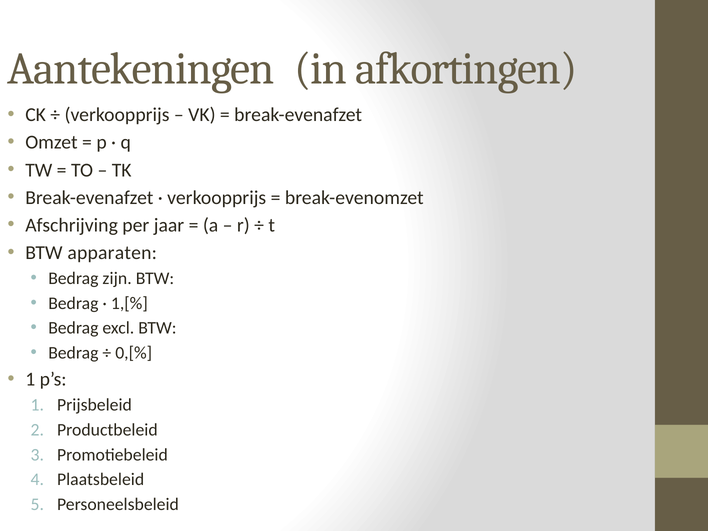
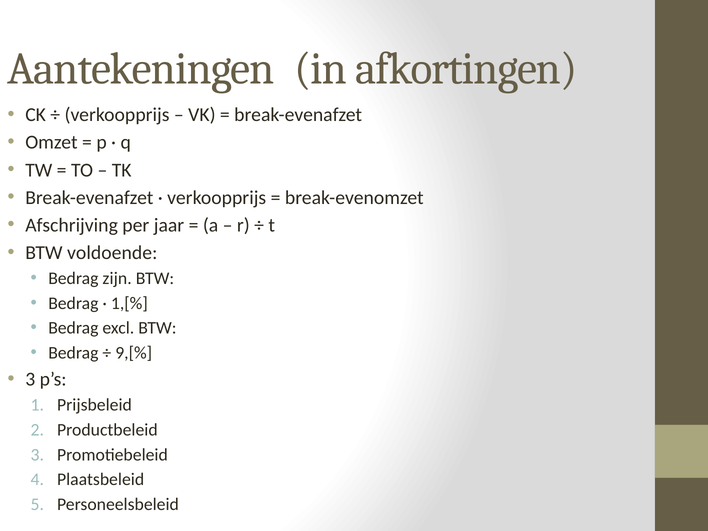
apparaten: apparaten -> voldoende
0,[%: 0,[% -> 9,[%
1 at (30, 379): 1 -> 3
